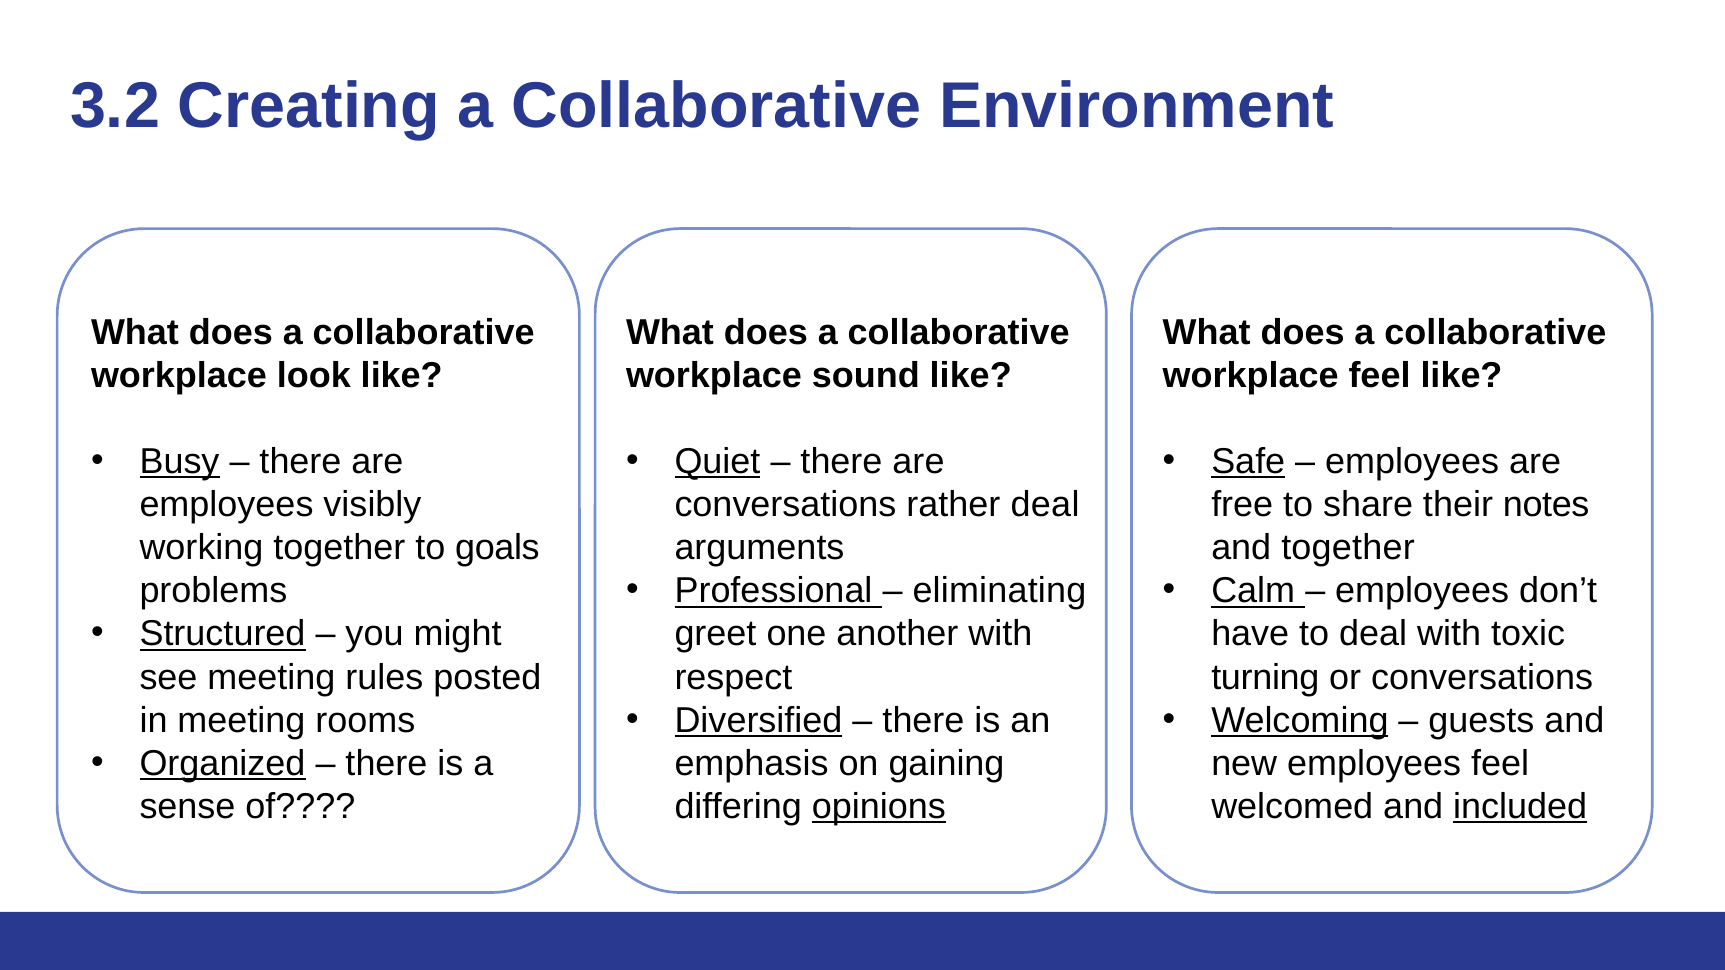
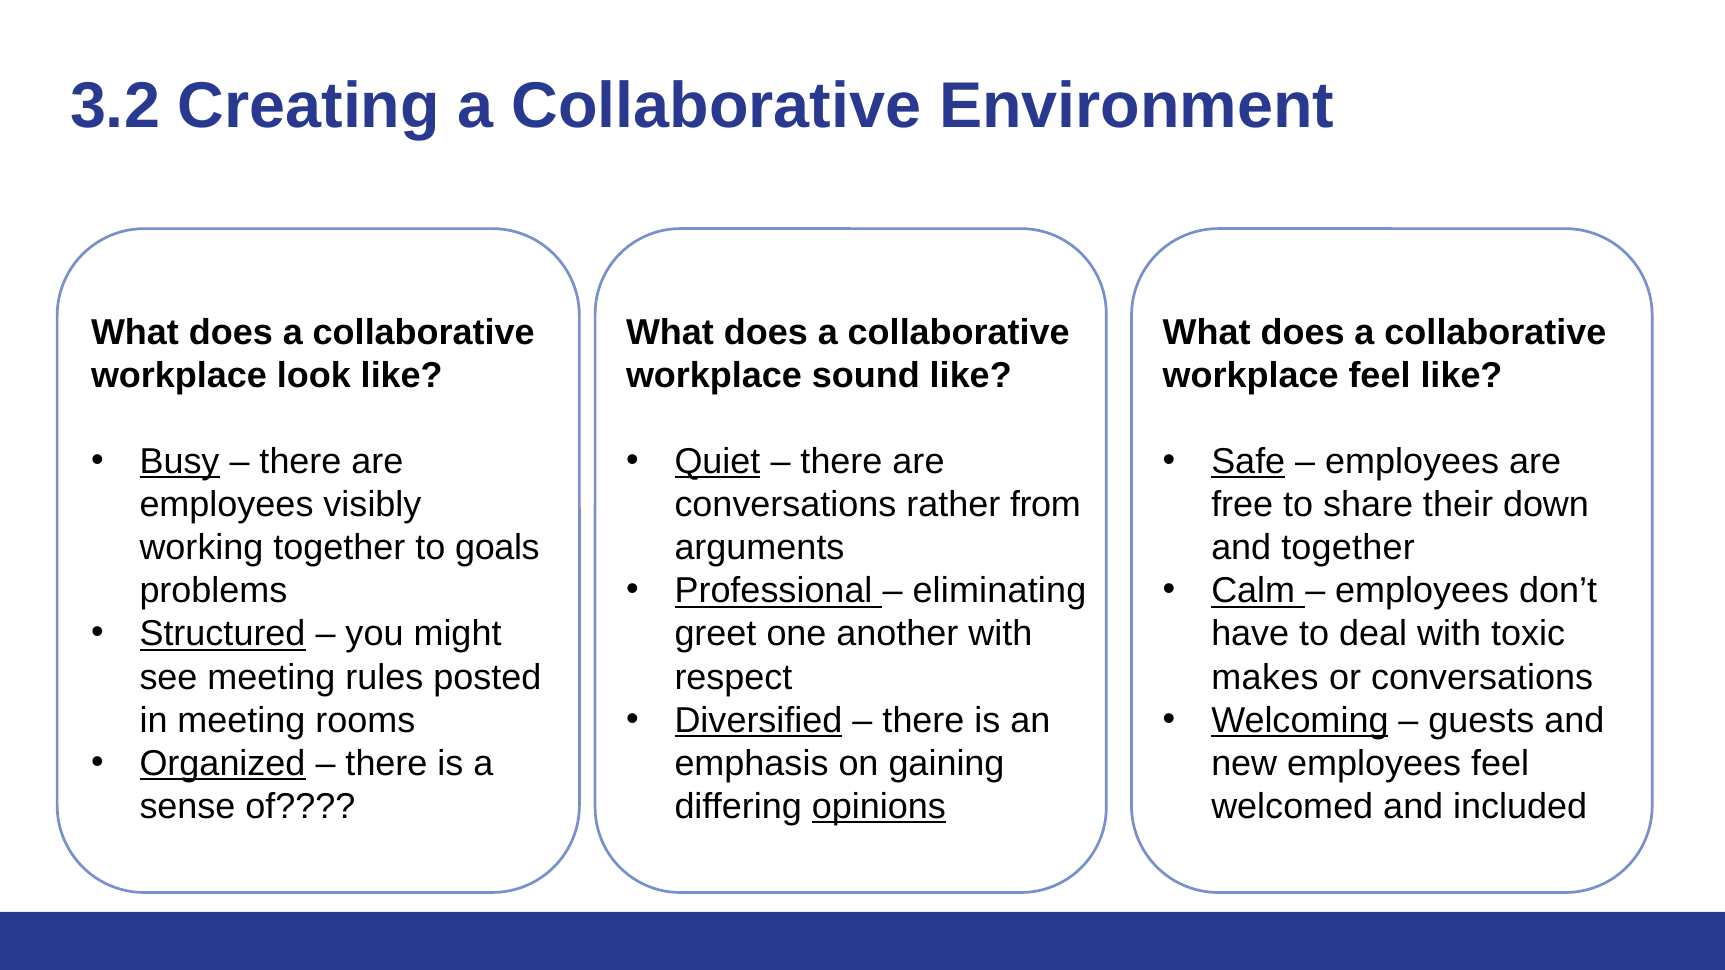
rather deal: deal -> from
notes: notes -> down
turning: turning -> makes
included underline: present -> none
